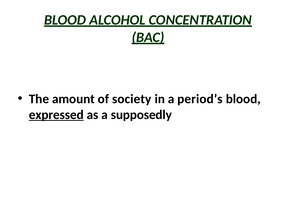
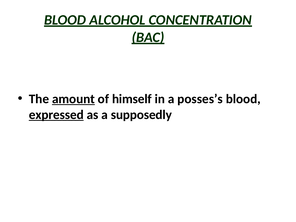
amount underline: none -> present
society: society -> himself
period’s: period’s -> posses’s
